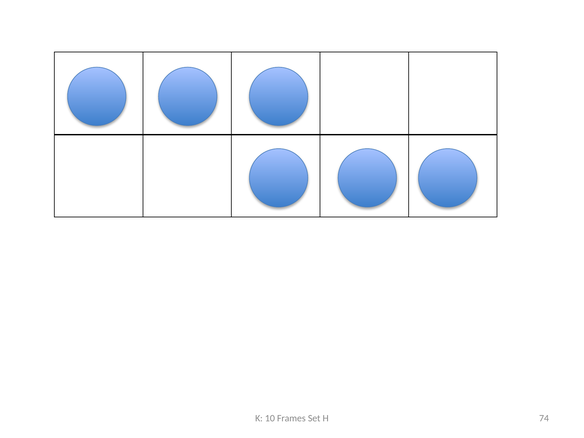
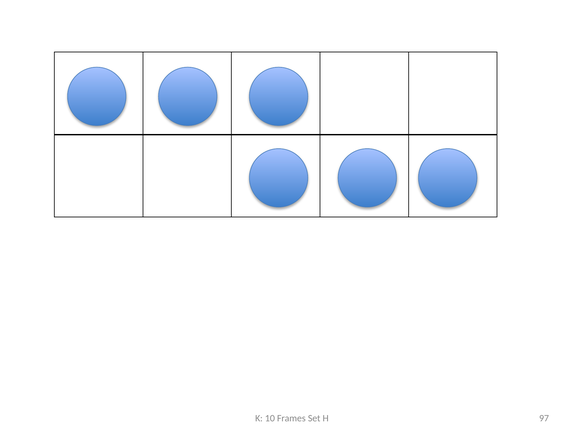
74: 74 -> 97
